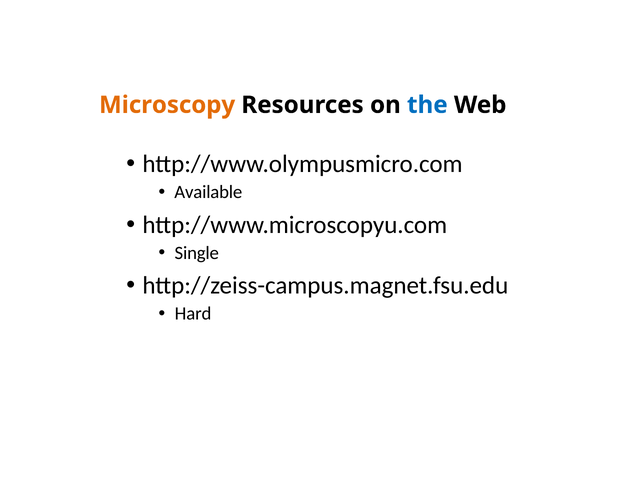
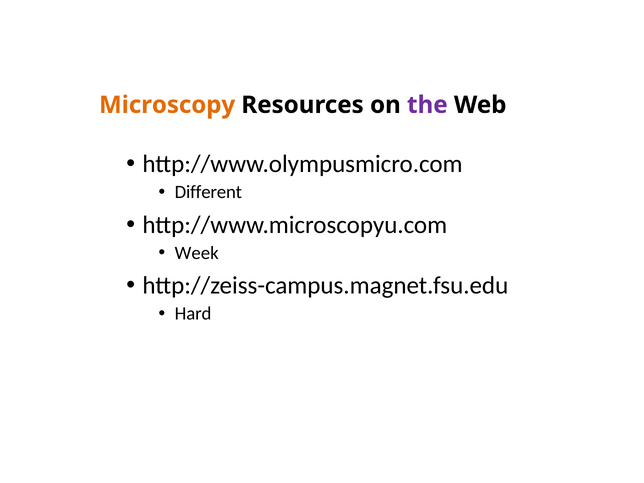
the colour: blue -> purple
Available: Available -> Different
Single: Single -> Week
